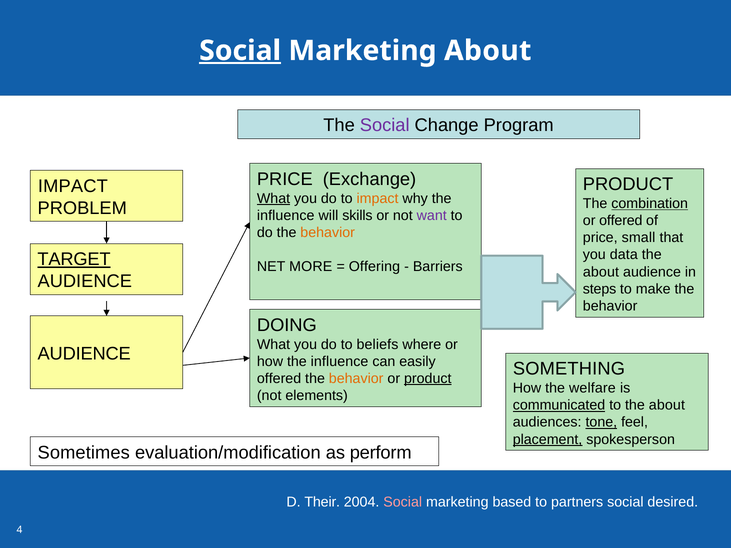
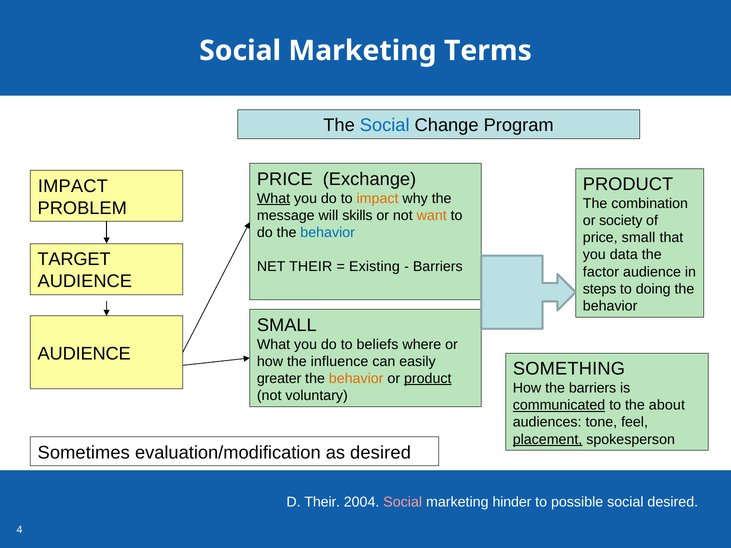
Social at (240, 51) underline: present -> none
Marketing About: About -> Terms
Social at (385, 125) colour: purple -> blue
combination underline: present -> none
influence at (286, 216): influence -> message
want colour: purple -> orange
or offered: offered -> society
behavior at (328, 233) colour: orange -> blue
TARGET underline: present -> none
NET MORE: MORE -> THEIR
Offering: Offering -> Existing
about at (601, 272): about -> factor
make: make -> doing
DOING at (287, 325): DOING -> SMALL
offered at (279, 379): offered -> greater
the welfare: welfare -> barriers
elements: elements -> voluntary
tone underline: present -> none
as perform: perform -> desired
based: based -> hinder
partners: partners -> possible
